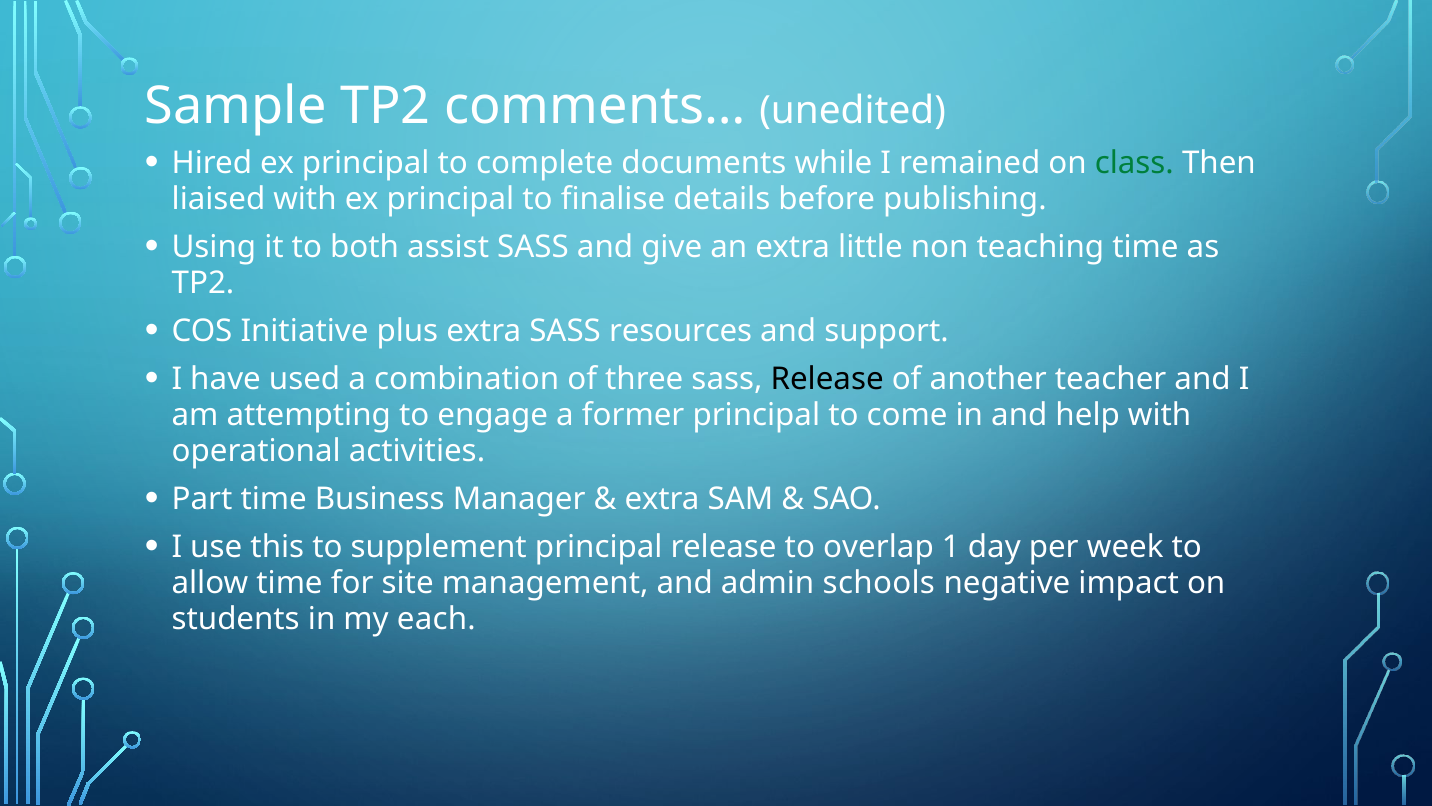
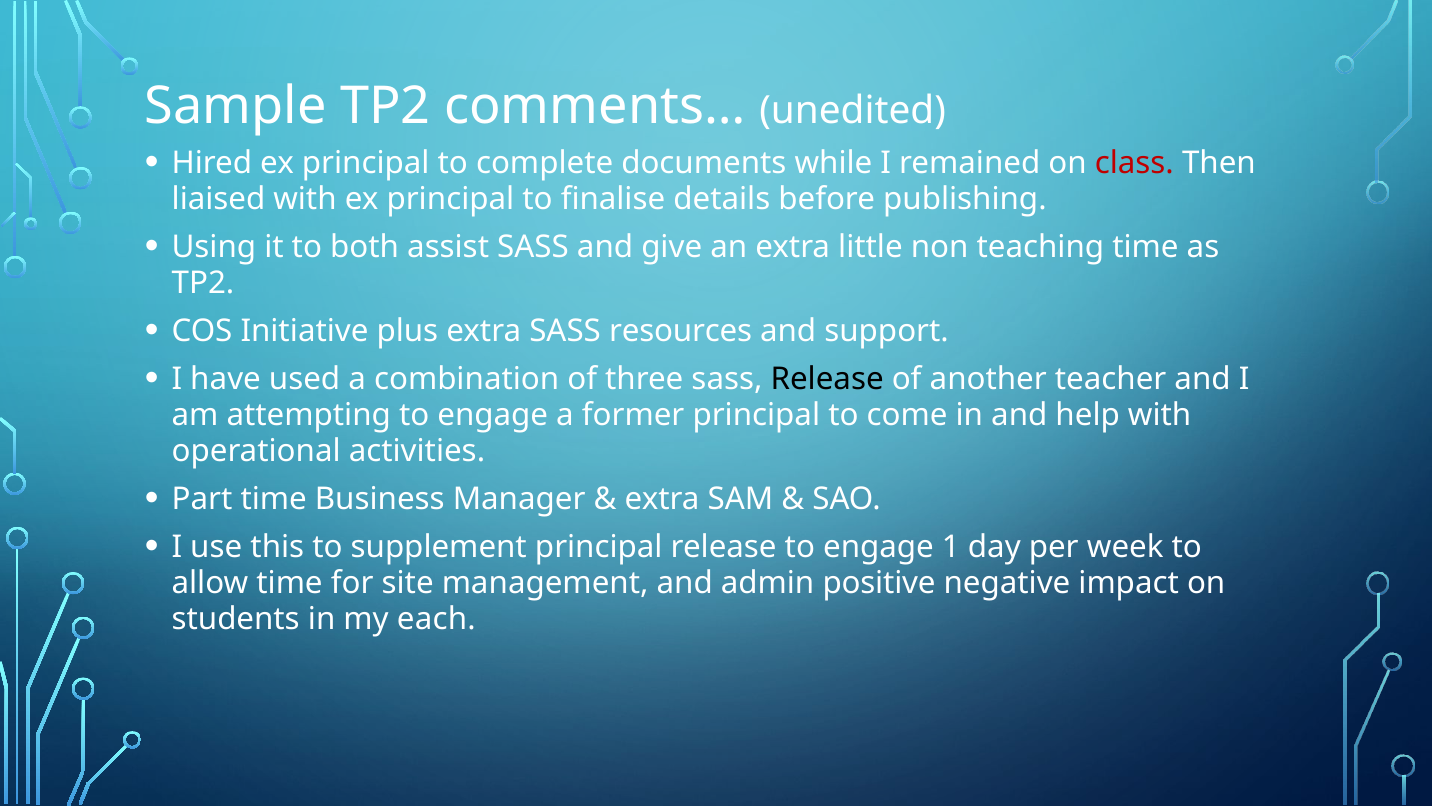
class colour: green -> red
release to overlap: overlap -> engage
schools: schools -> positive
